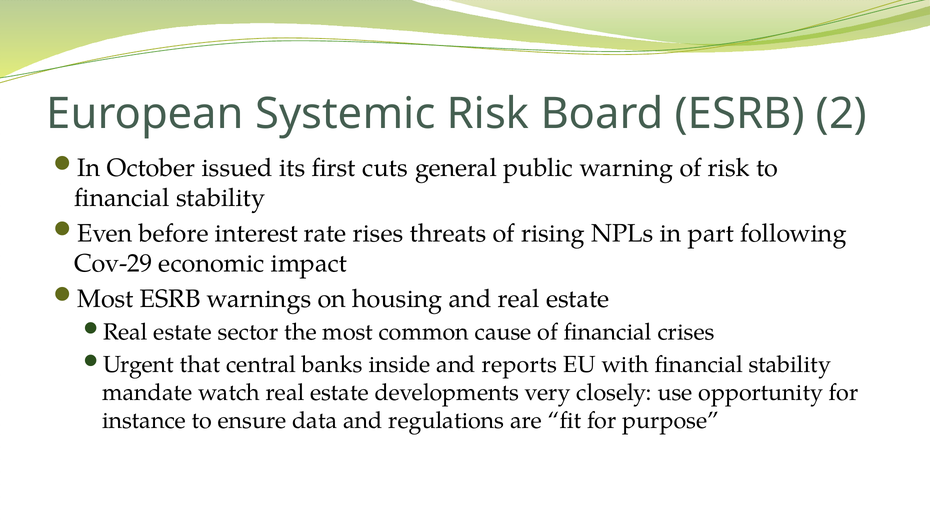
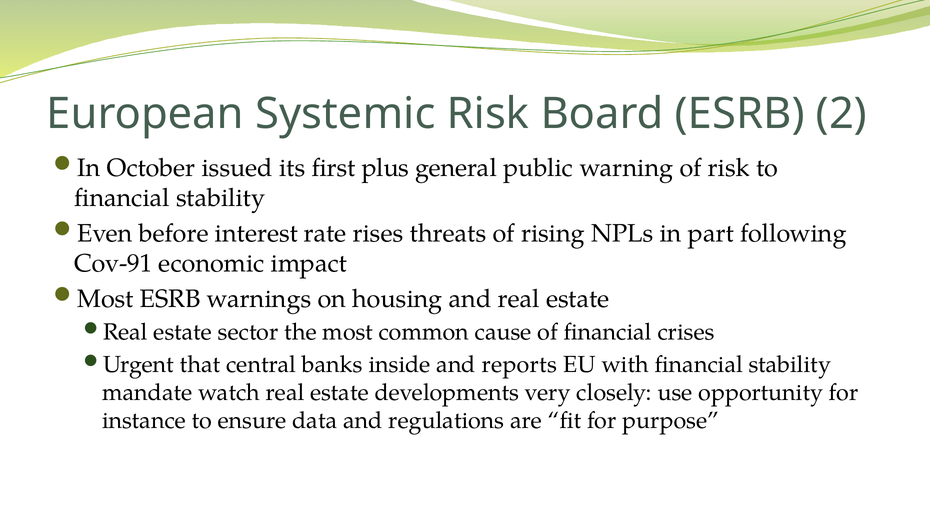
cuts: cuts -> plus
Cov-29: Cov-29 -> Cov-91
